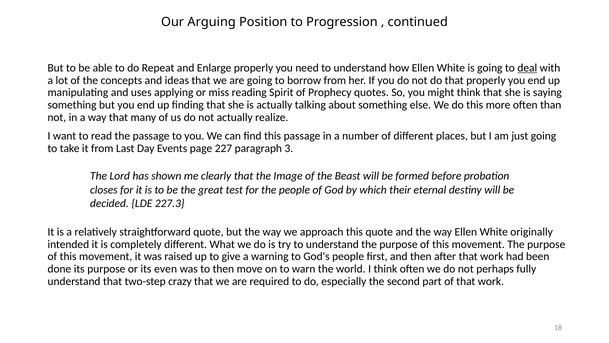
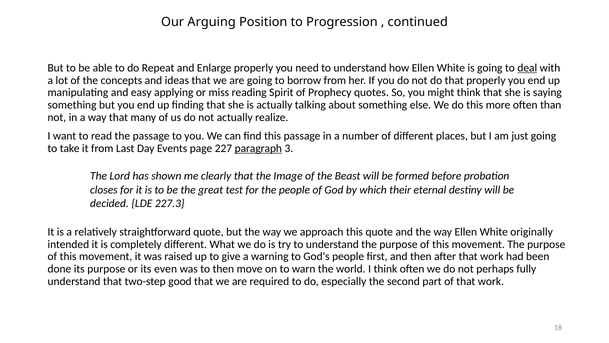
uses: uses -> easy
paragraph underline: none -> present
crazy: crazy -> good
